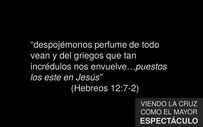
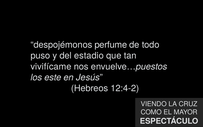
vean: vean -> puso
griegos: griegos -> estadio
incrédulos: incrédulos -> vivifícame
12:7-2: 12:7-2 -> 12:4-2
